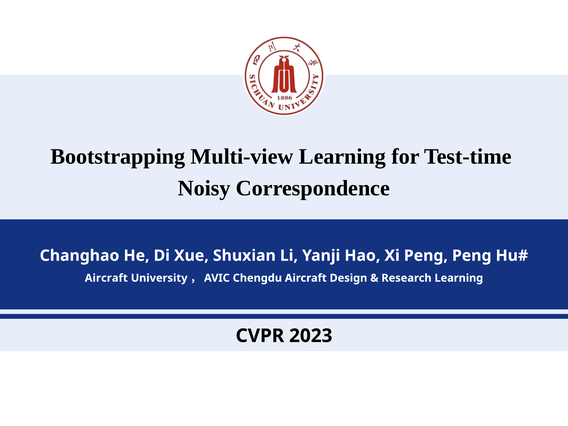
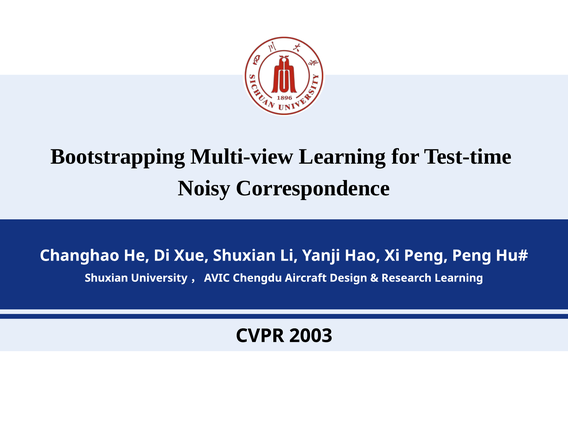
Aircraft at (106, 278): Aircraft -> Shuxian
2023: 2023 -> 2003
